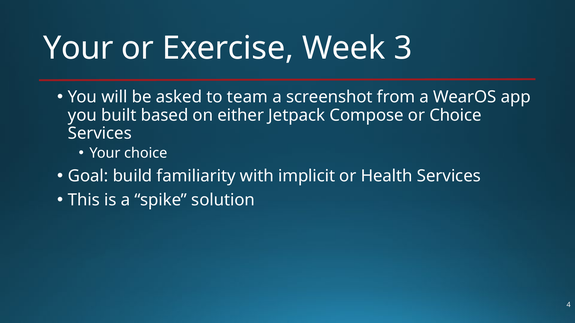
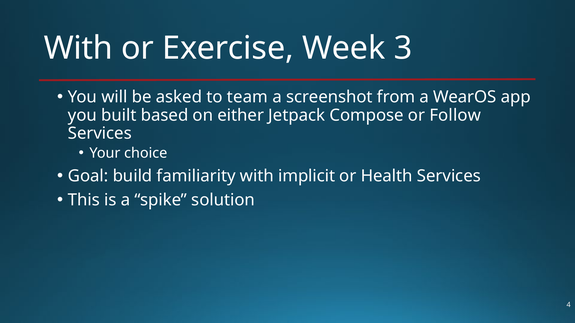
Your at (78, 48): Your -> With
or Choice: Choice -> Follow
